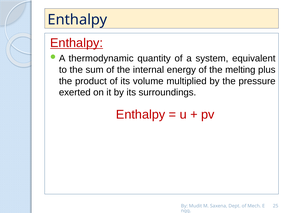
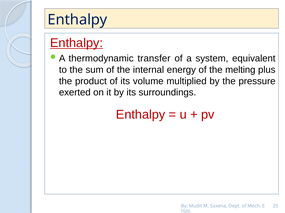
quantity: quantity -> transfer
